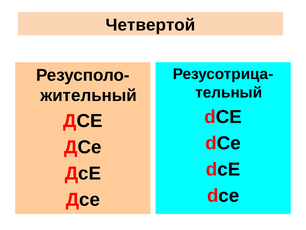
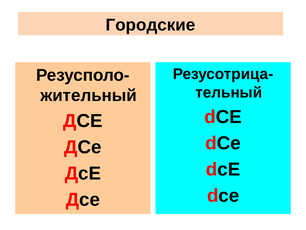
Четвертой: Четвертой -> Городские
